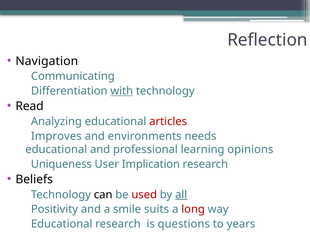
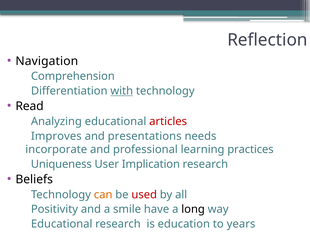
Communicating: Communicating -> Comprehension
environments: environments -> presentations
educational at (56, 150): educational -> incorporate
opinions: opinions -> practices
can colour: black -> orange
all underline: present -> none
suits: suits -> have
long colour: red -> black
questions: questions -> education
